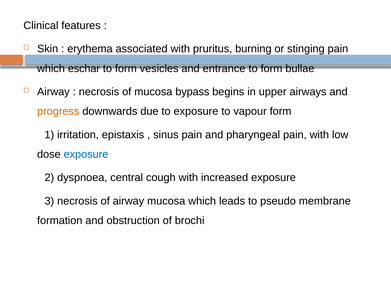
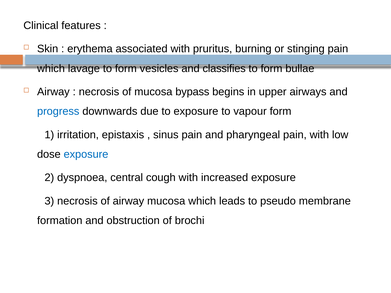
eschar: eschar -> lavage
entrance: entrance -> classifies
progress colour: orange -> blue
